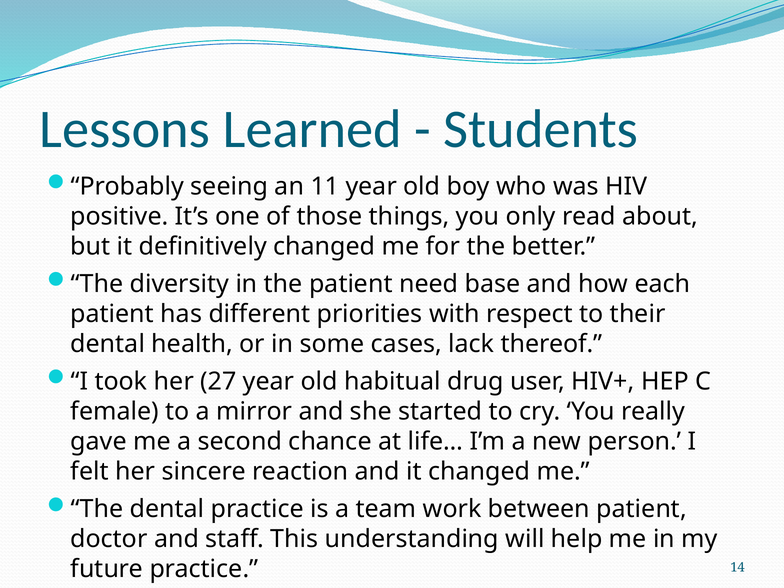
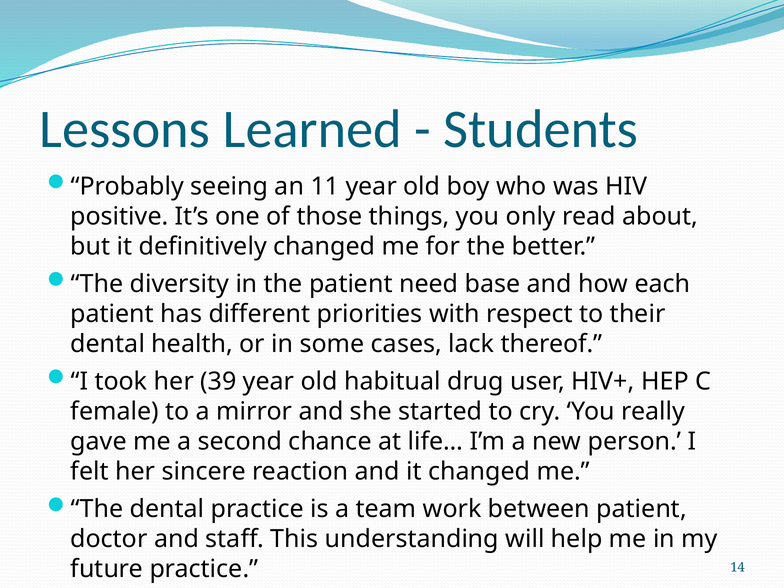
27: 27 -> 39
